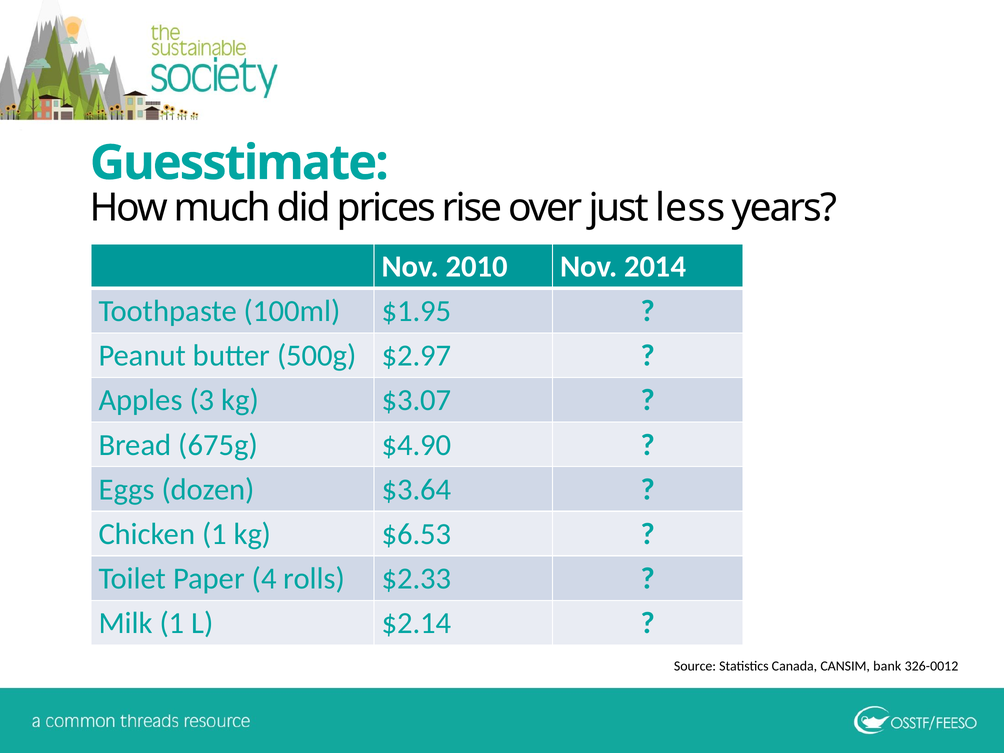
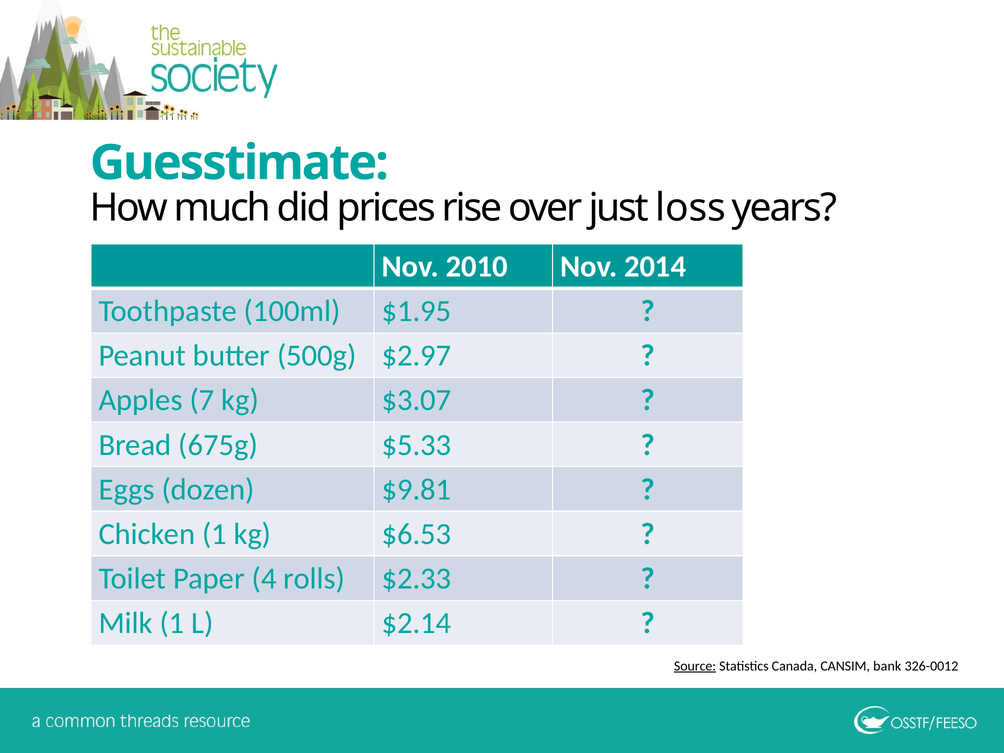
less: less -> loss
3: 3 -> 7
$4.90: $4.90 -> $5.33
$3.64: $3.64 -> $9.81
Source underline: none -> present
